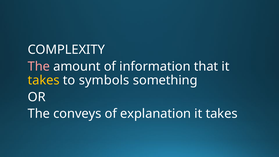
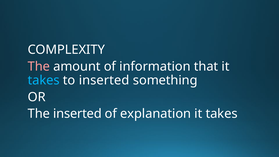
takes at (44, 80) colour: yellow -> light blue
to symbols: symbols -> inserted
The conveys: conveys -> inserted
